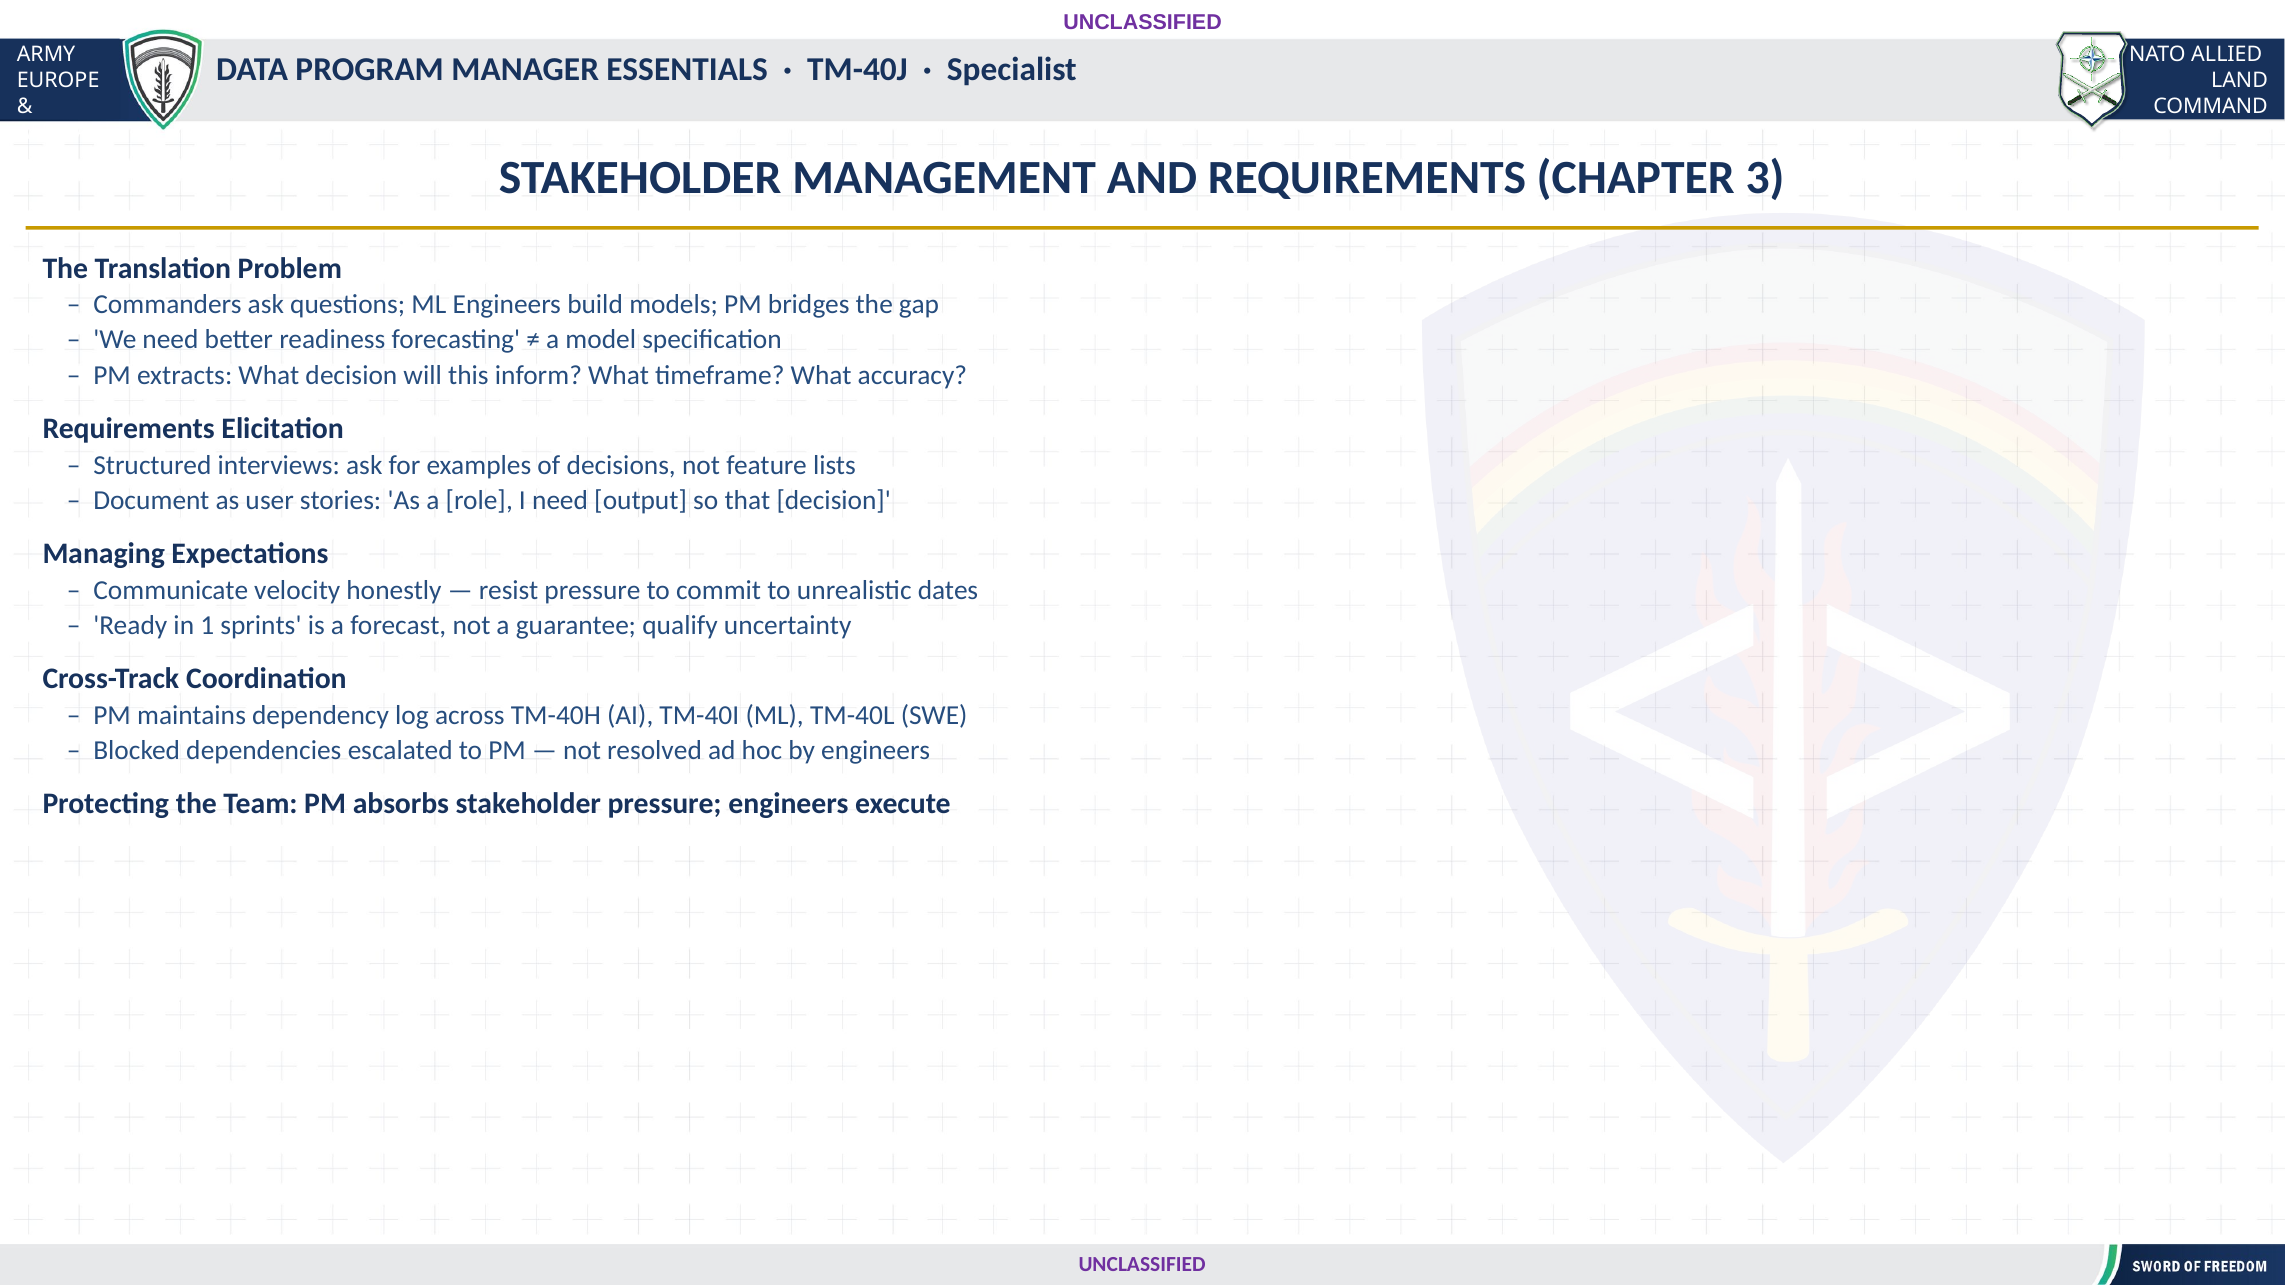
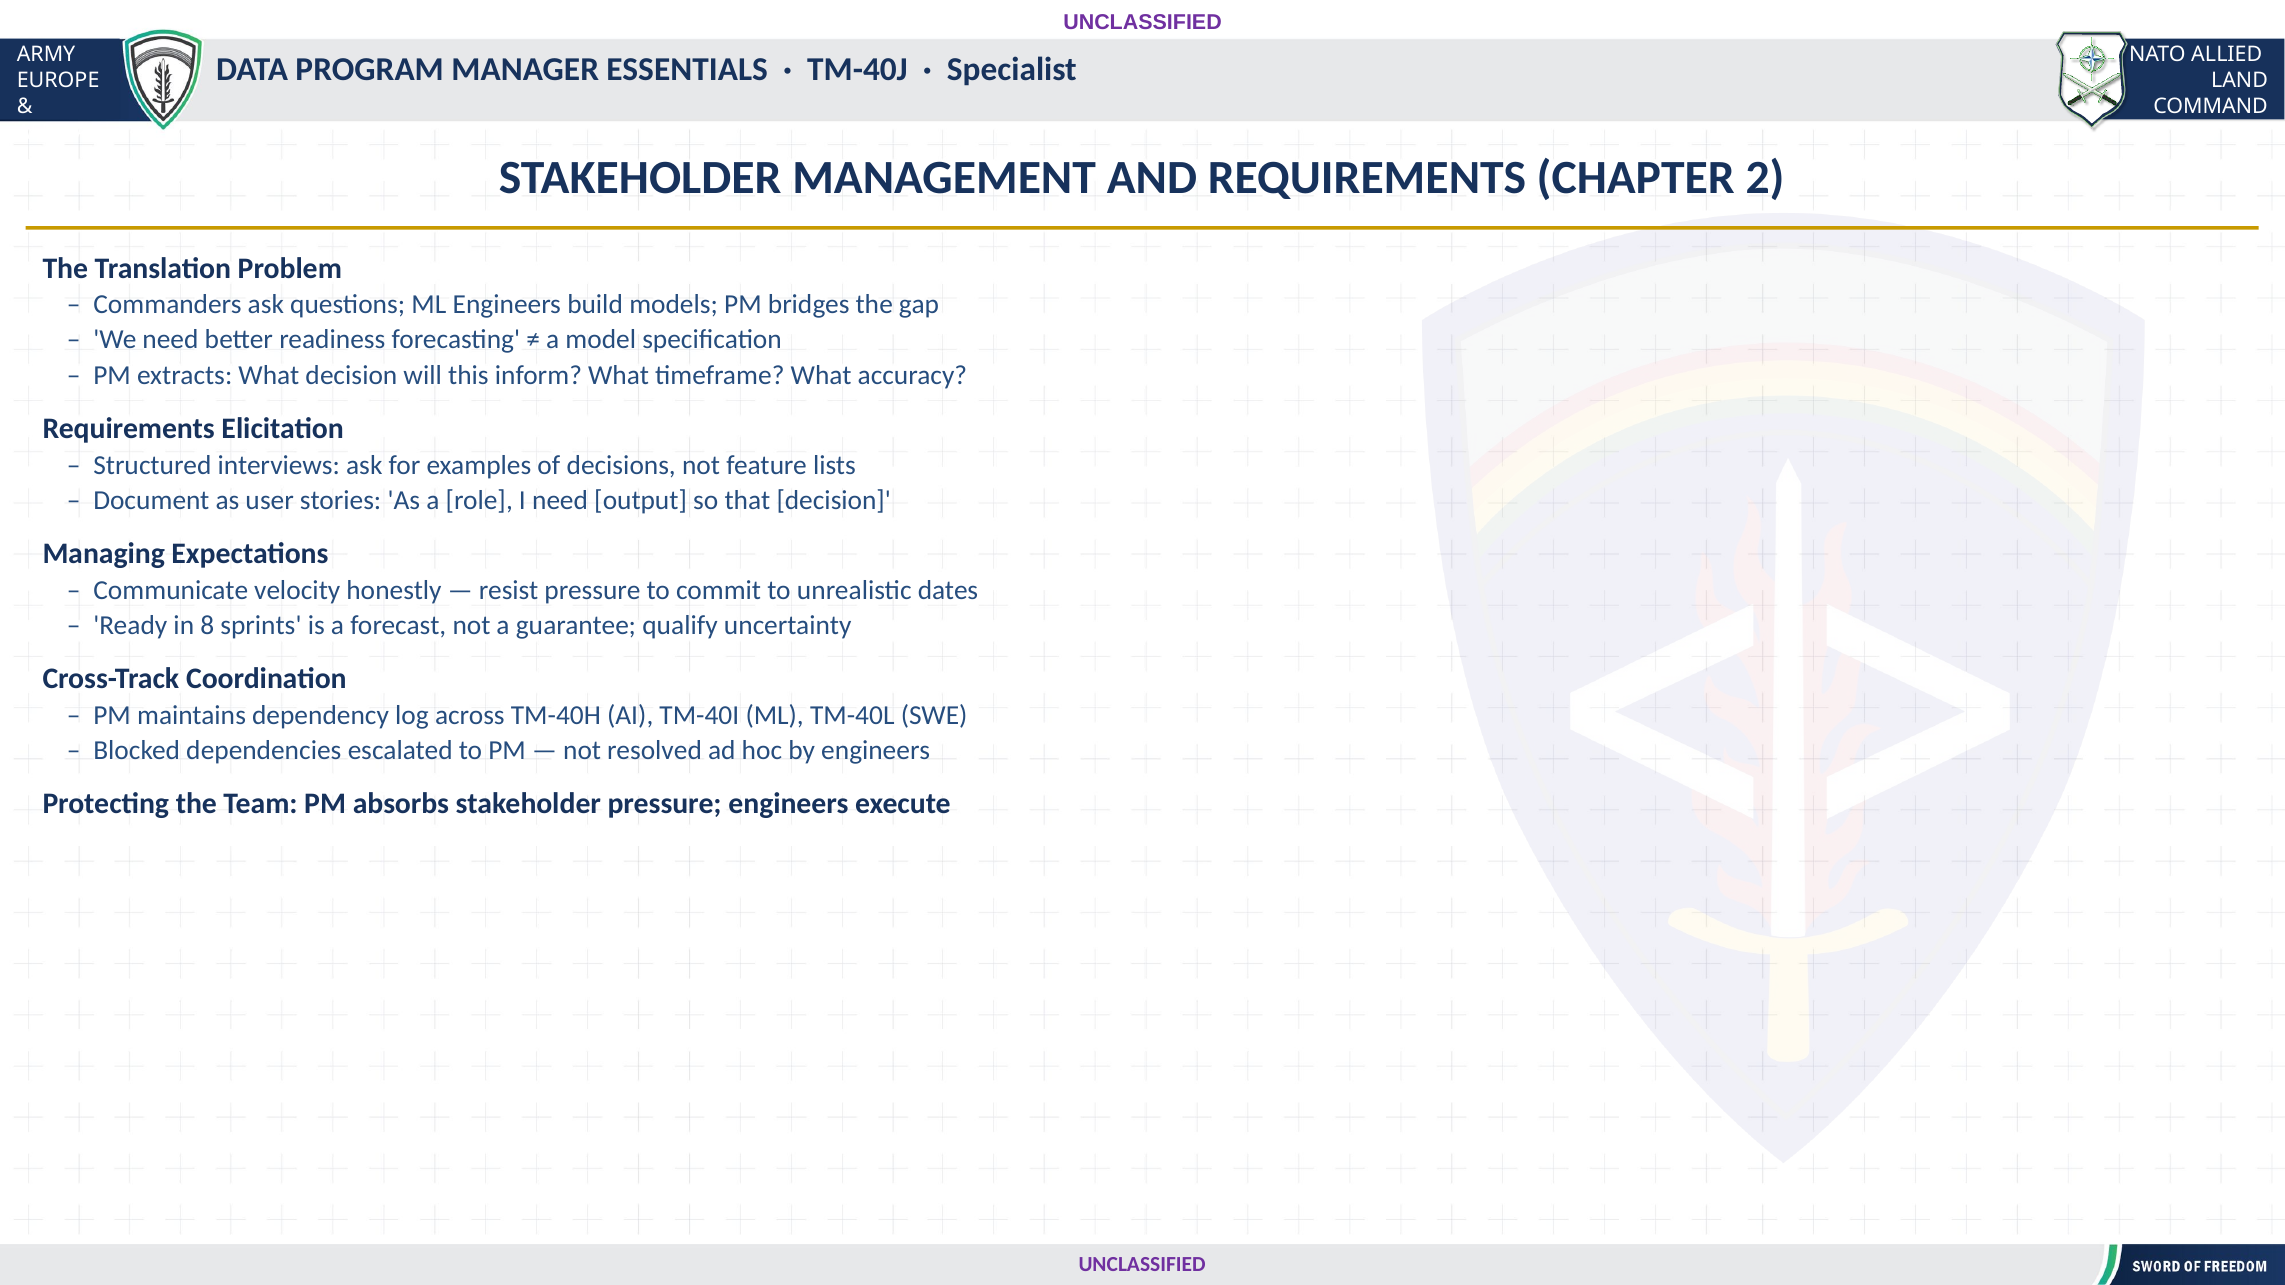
3: 3 -> 2
1: 1 -> 8
